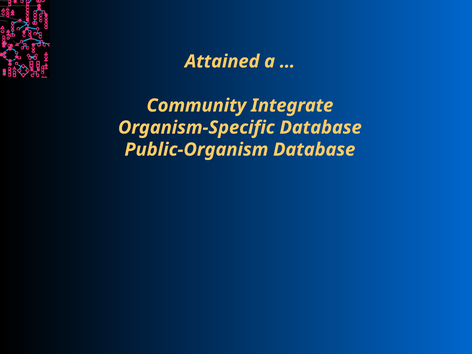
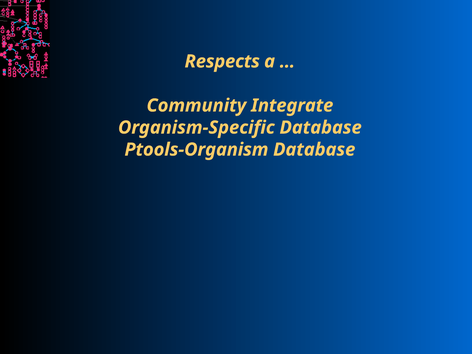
Attained: Attained -> Respects
Public-Organism: Public-Organism -> Ptools-Organism
